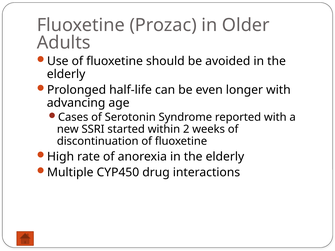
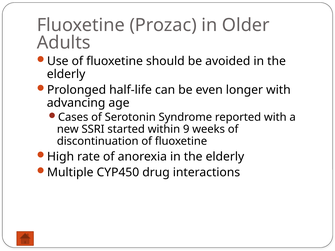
2: 2 -> 9
